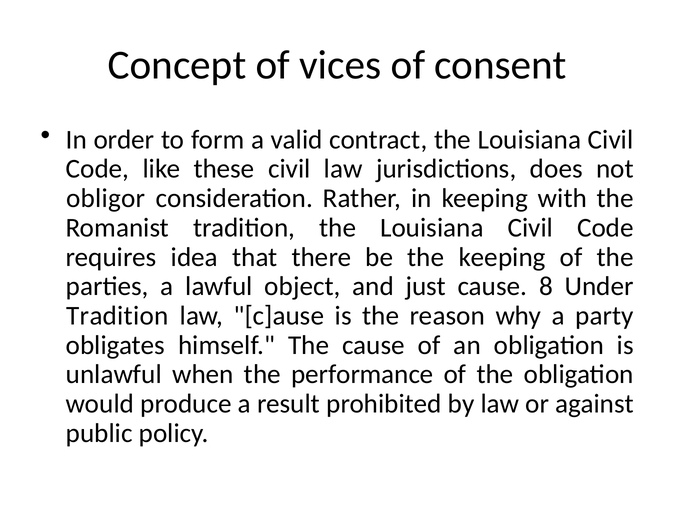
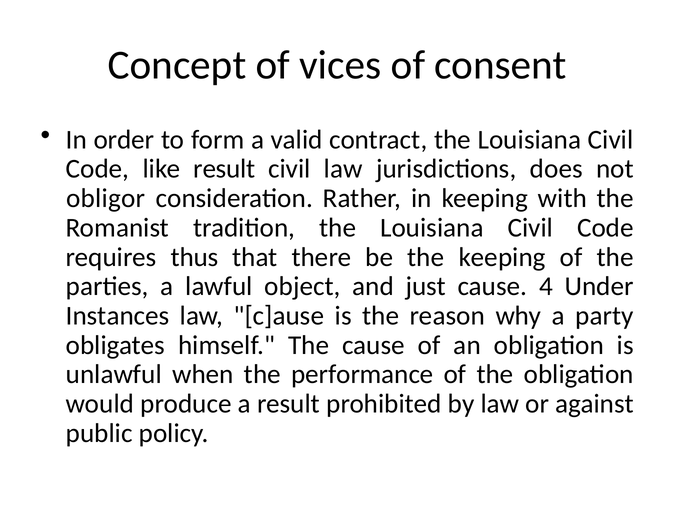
like these: these -> result
idea: idea -> thus
8: 8 -> 4
Tradition at (117, 316): Tradition -> Instances
